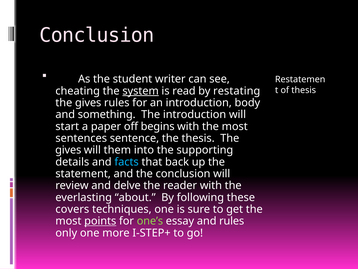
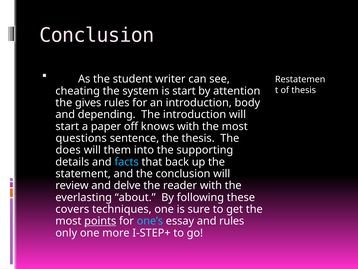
system underline: present -> none
is read: read -> start
restating: restating -> attention
something: something -> depending
begins: begins -> knows
sentences: sentences -> questions
gives at (68, 150): gives -> does
one’s colour: light green -> light blue
